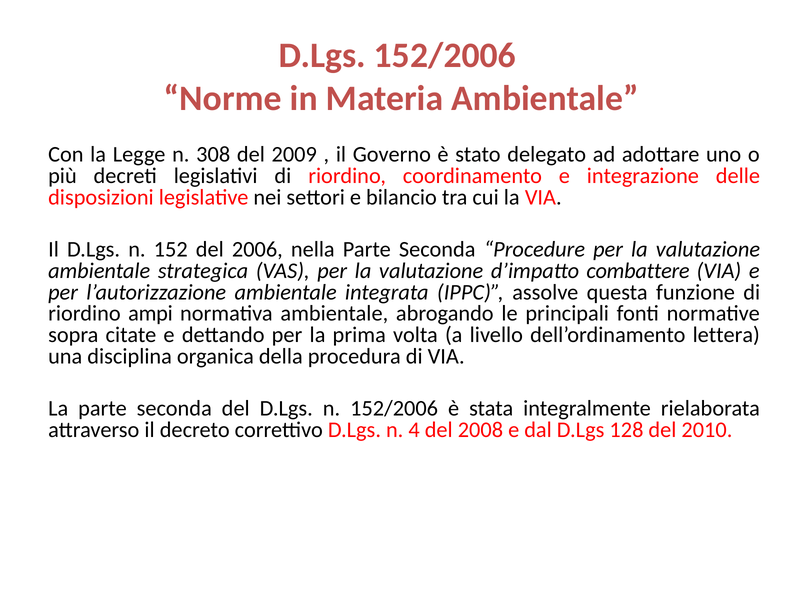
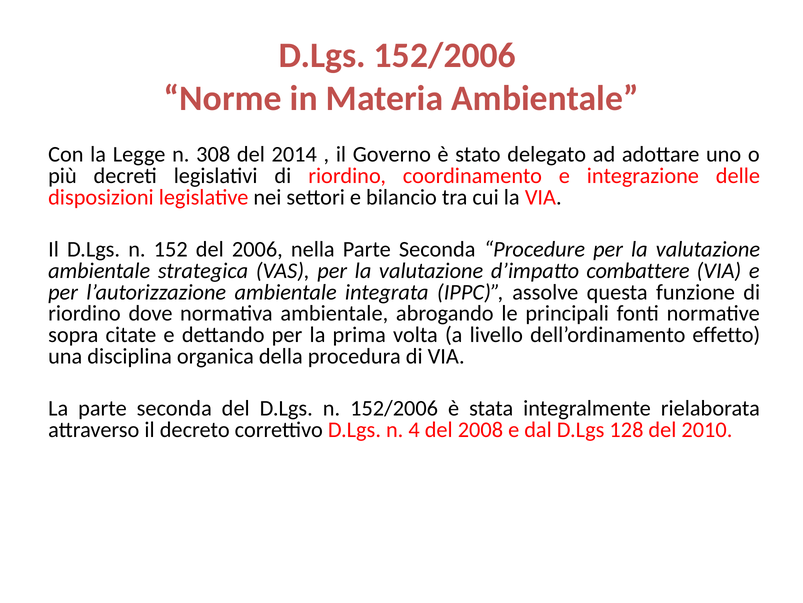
2009: 2009 -> 2014
ampi: ampi -> dove
lettera: lettera -> effetto
